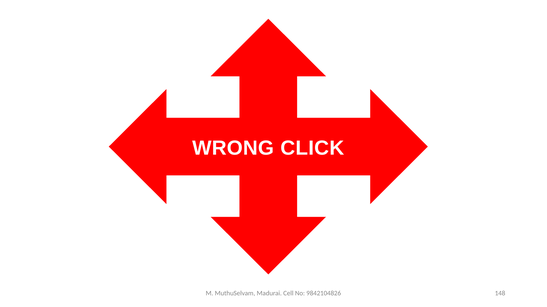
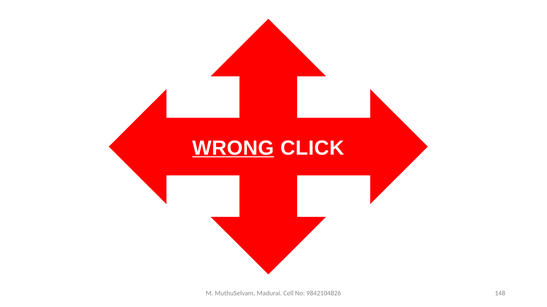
WRONG underline: none -> present
